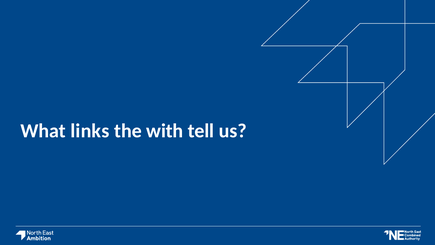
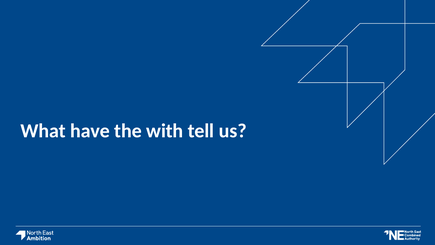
links: links -> have
